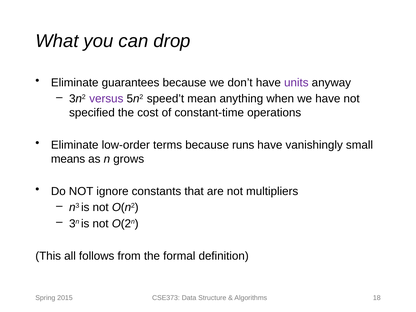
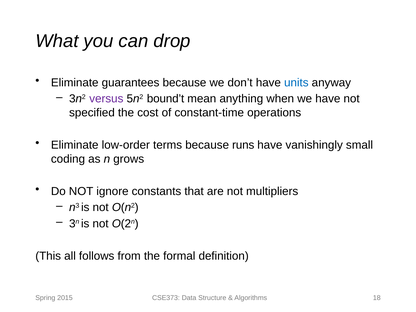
units colour: purple -> blue
speed’t: speed’t -> bound’t
means: means -> coding
